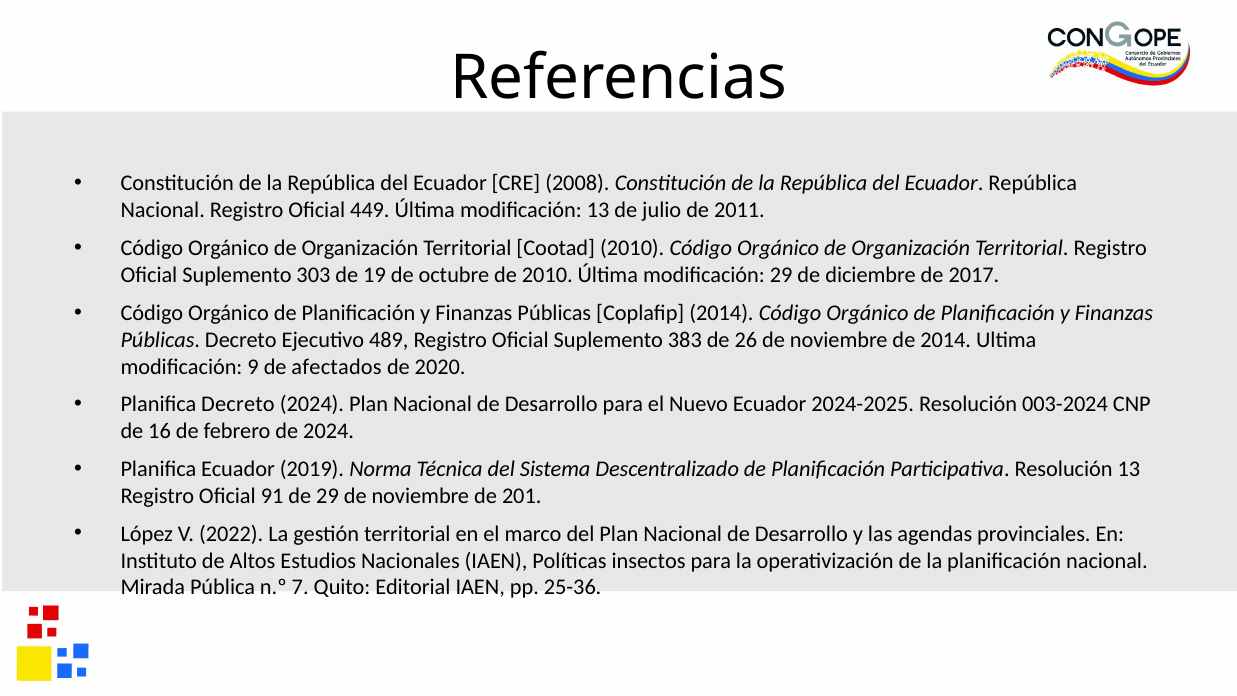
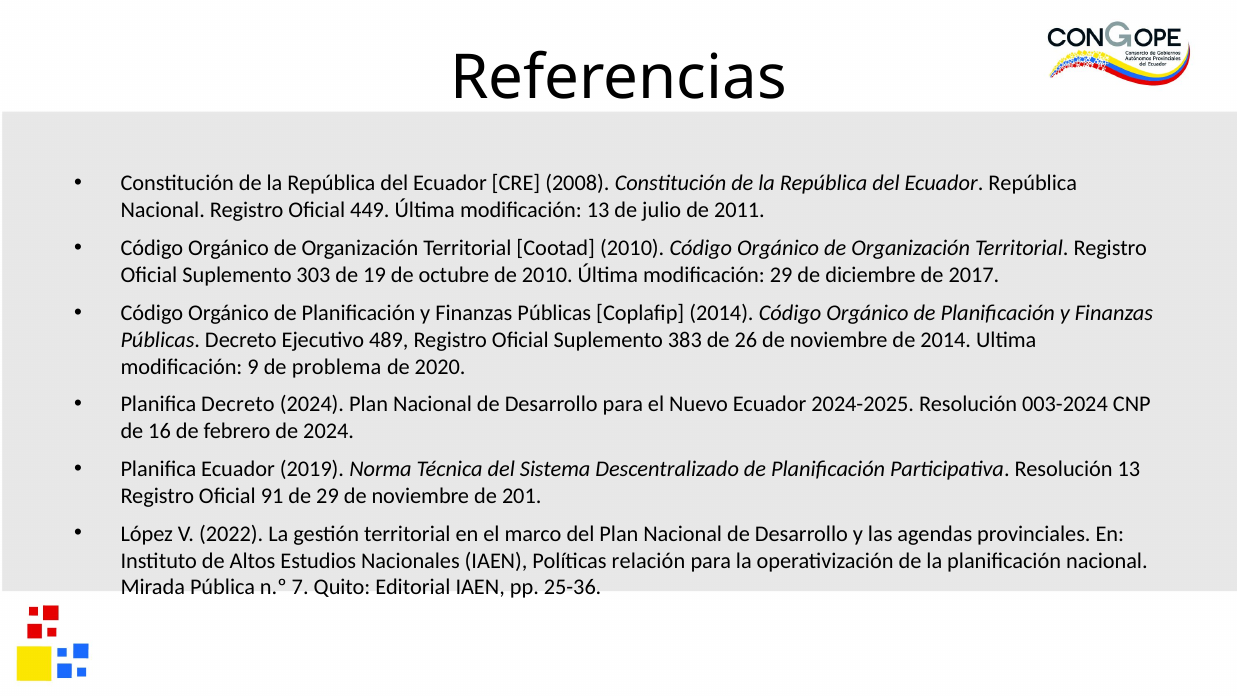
afectados: afectados -> problema
insectos: insectos -> relación
